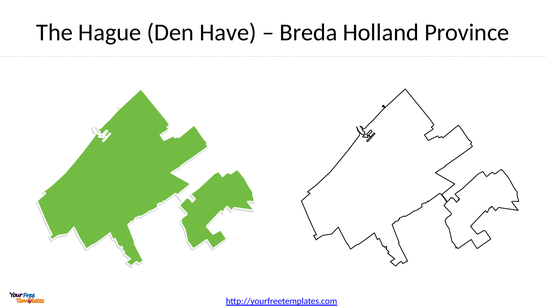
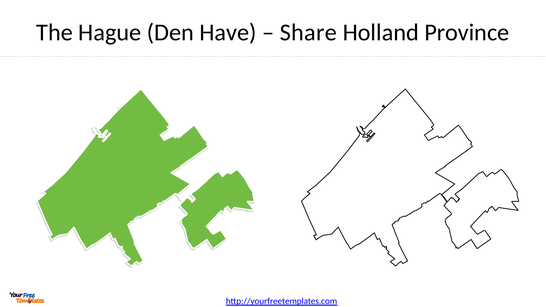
Breda: Breda -> Share
